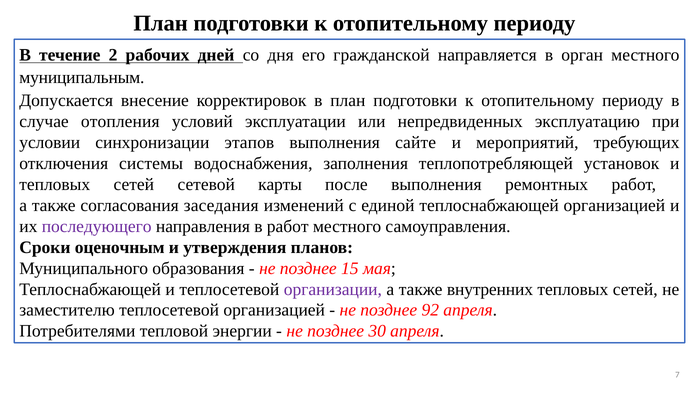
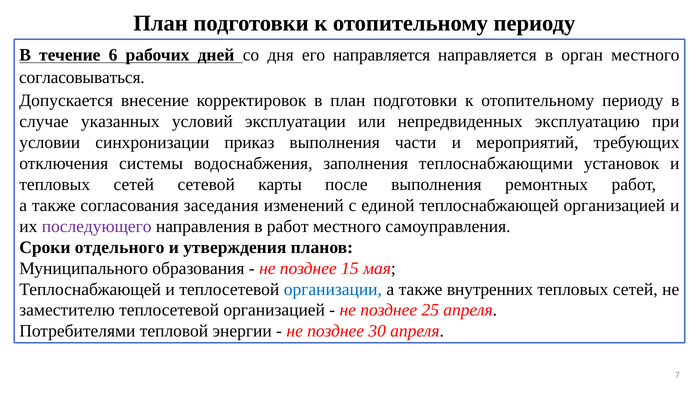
2: 2 -> 6
его гражданской: гражданской -> направляется
муниципальным: муниципальным -> согласовываться
отопления: отопления -> указанных
этапов: этапов -> приказ
сайте: сайте -> части
теплопотребляющей: теплопотребляющей -> теплоснабжающими
оценочным: оценочным -> отдельного
организации colour: purple -> blue
92: 92 -> 25
